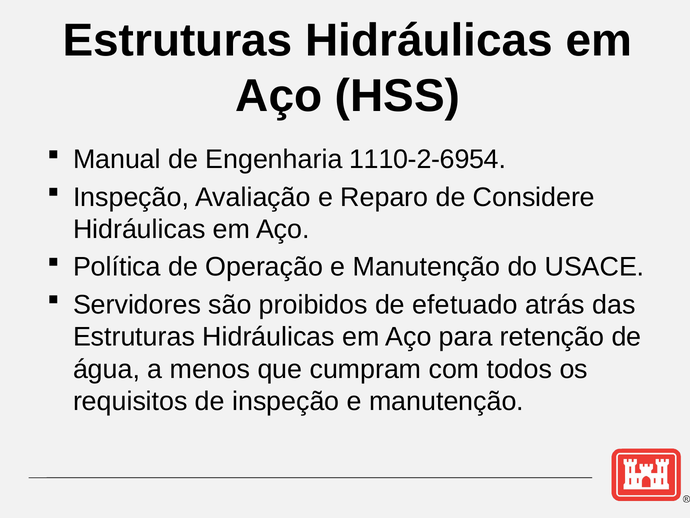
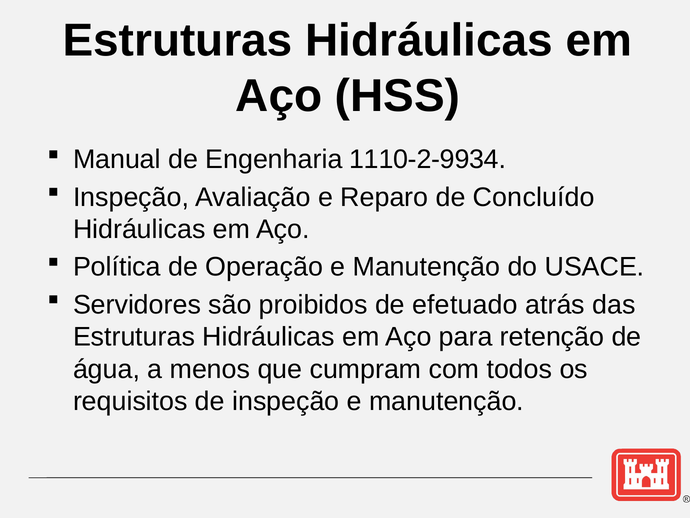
1110-2-6954: 1110-2-6954 -> 1110-2-9934
Considere: Considere -> Concluído
